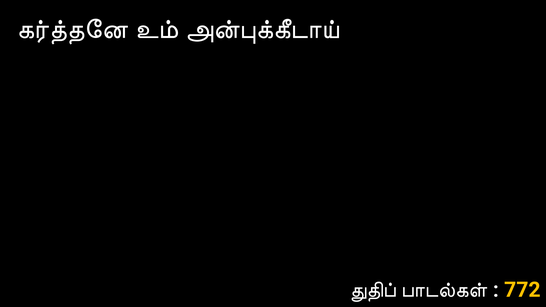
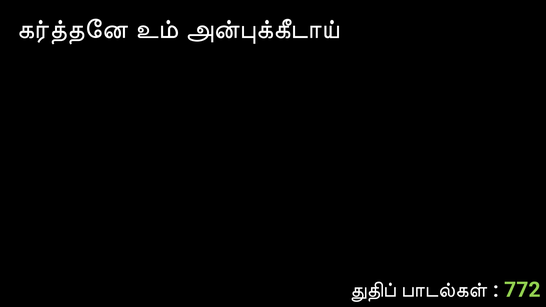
772 colour: yellow -> light green
